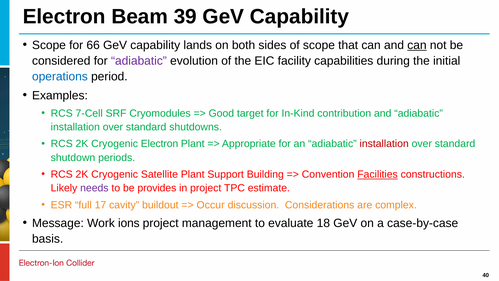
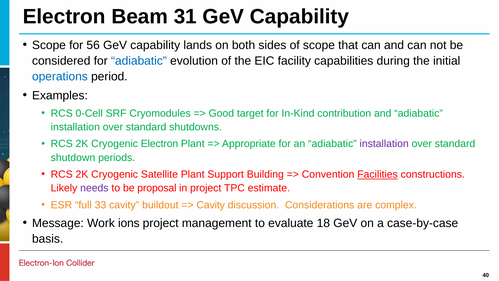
39: 39 -> 31
66: 66 -> 56
can at (417, 45) underline: present -> none
adiabatic at (139, 61) colour: purple -> blue
7-Cell: 7-Cell -> 0-Cell
installation at (384, 144) colour: red -> purple
provides: provides -> proposal
17: 17 -> 33
Occur at (211, 205): Occur -> Cavity
